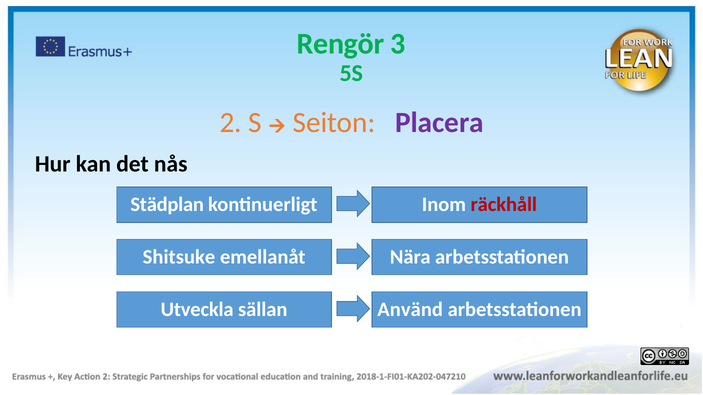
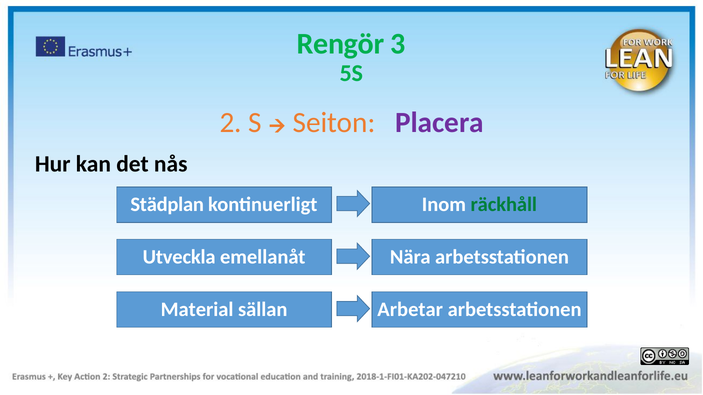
räckhåll colour: red -> green
Shitsuke: Shitsuke -> Utveckla
Utveckla: Utveckla -> Material
Använd: Använd -> Arbetar
